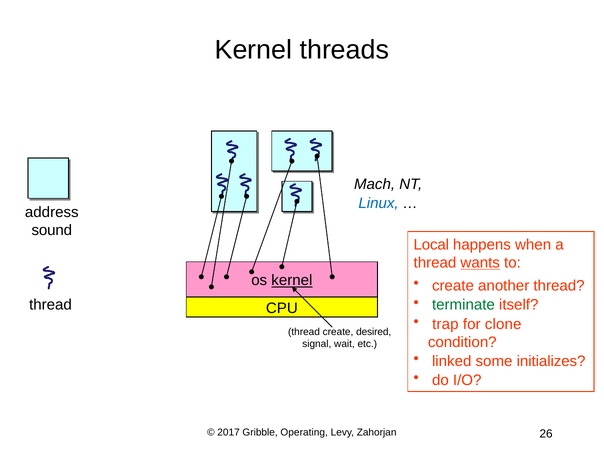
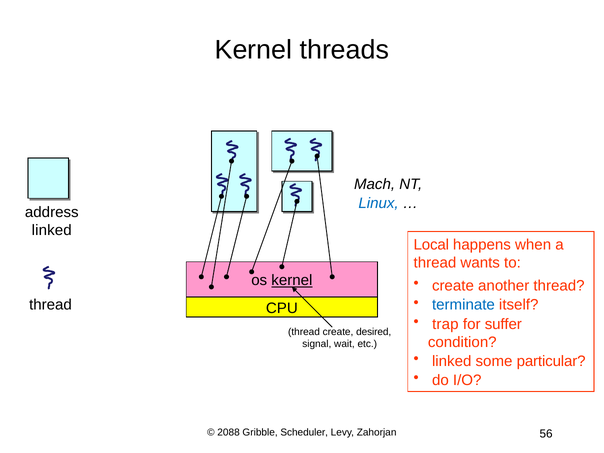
sound at (52, 230): sound -> linked
wants underline: present -> none
terminate colour: green -> blue
clone: clone -> suffer
initializes: initializes -> particular
2017: 2017 -> 2088
Operating: Operating -> Scheduler
26: 26 -> 56
